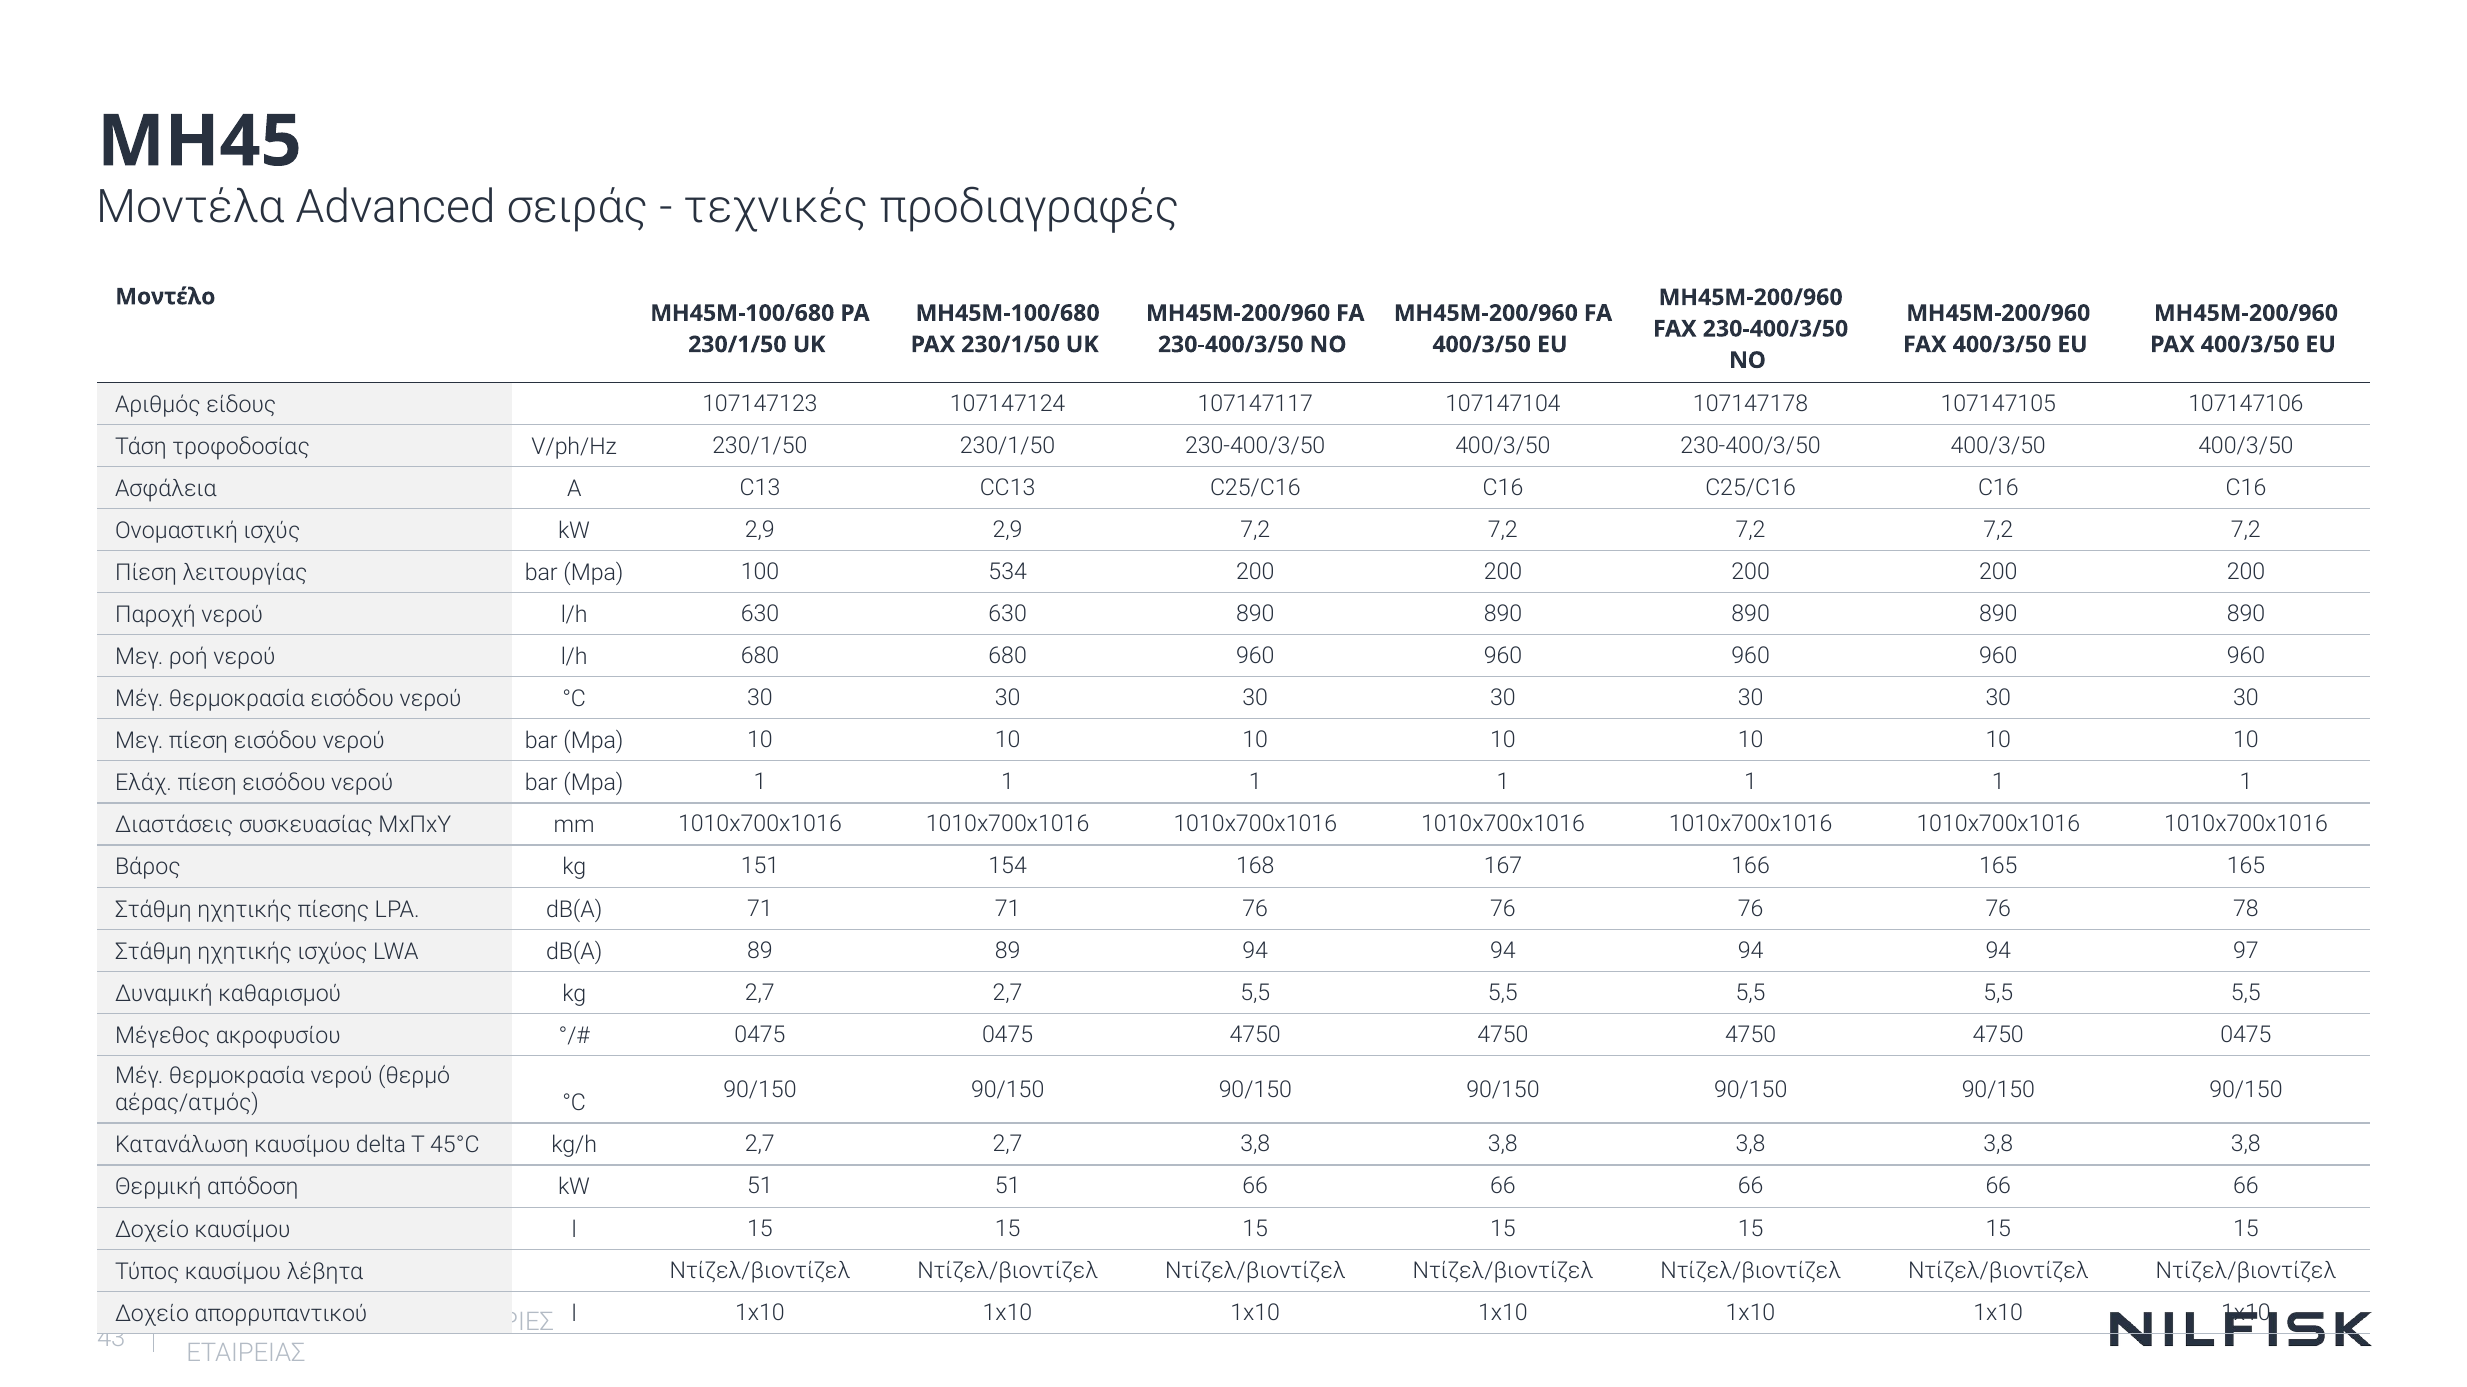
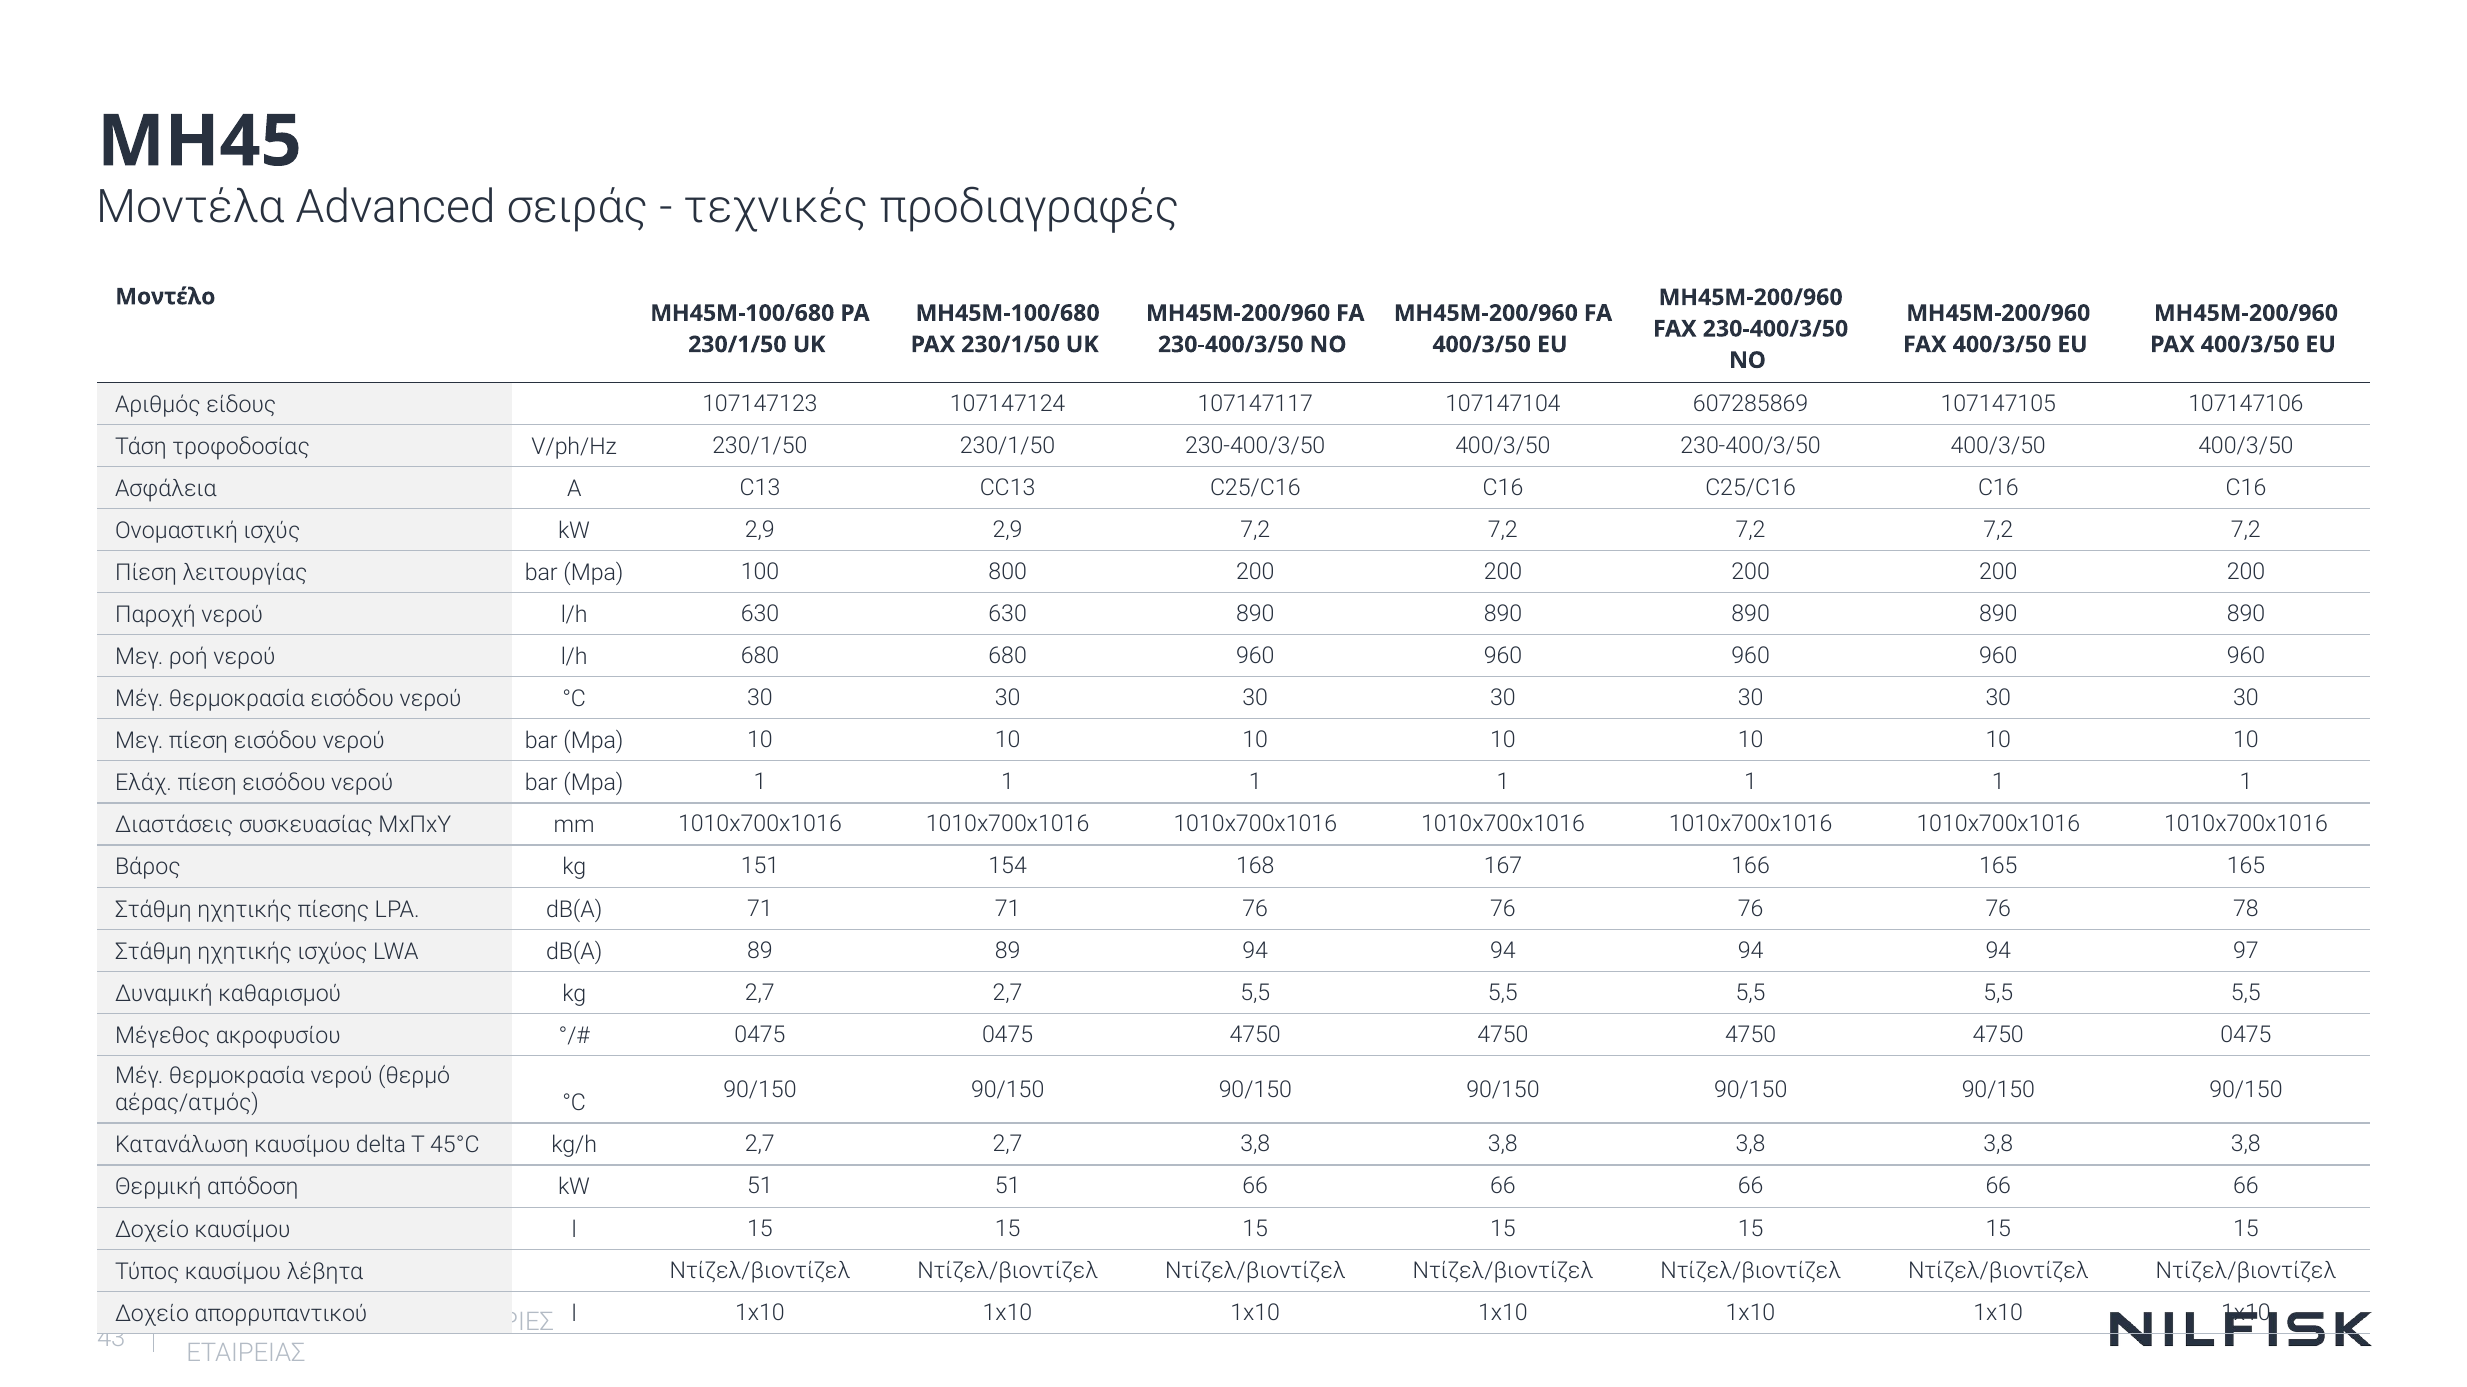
107147178: 107147178 -> 607285869
534: 534 -> 800
